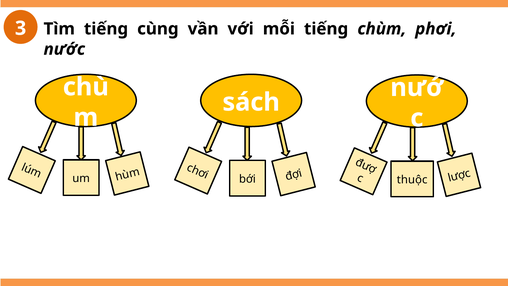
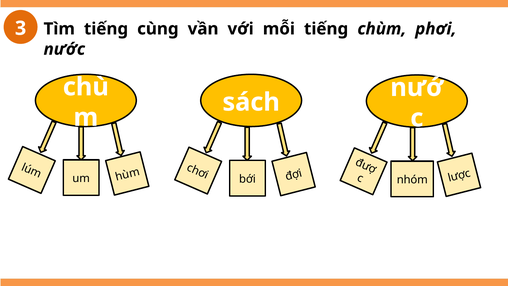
thuộc: thuộc -> nhóm
